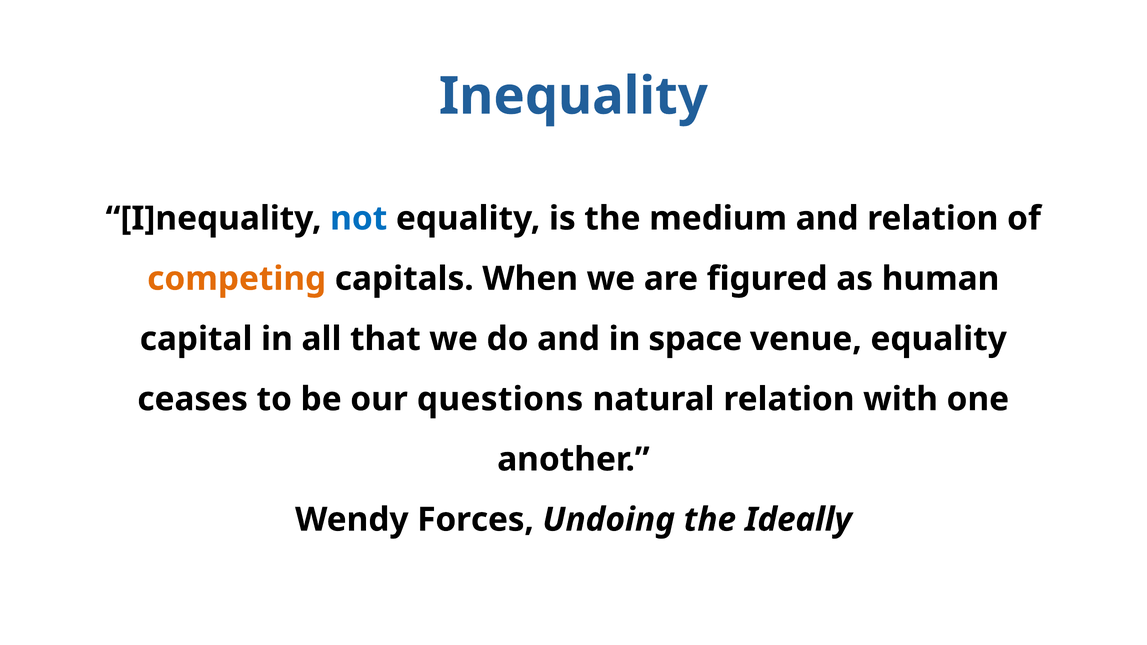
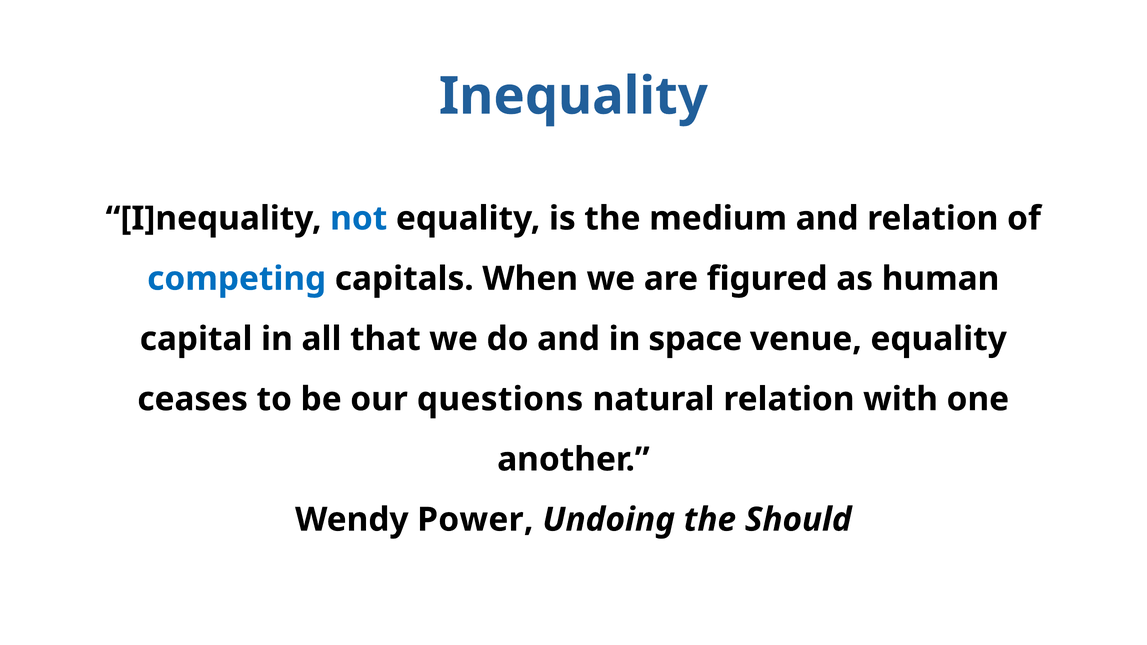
competing colour: orange -> blue
Forces: Forces -> Power
Ideally: Ideally -> Should
